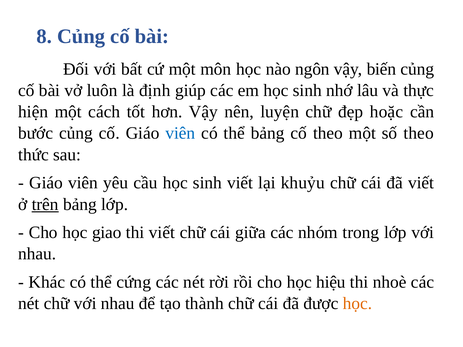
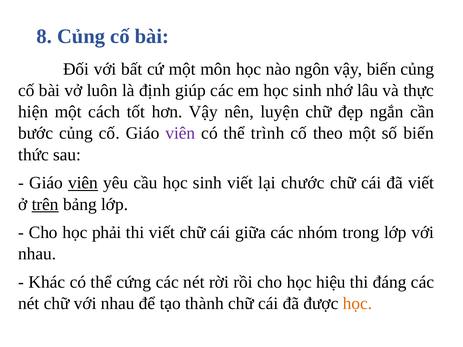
hoặc: hoặc -> ngắn
viên at (180, 133) colour: blue -> purple
thể bảng: bảng -> trình
số theo: theo -> biến
viên at (83, 183) underline: none -> present
khuỷu: khuỷu -> chước
giao: giao -> phải
nhoè: nhoè -> đáng
